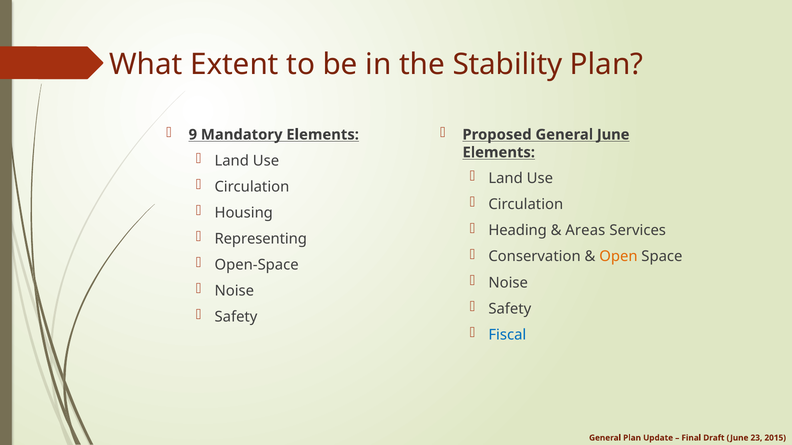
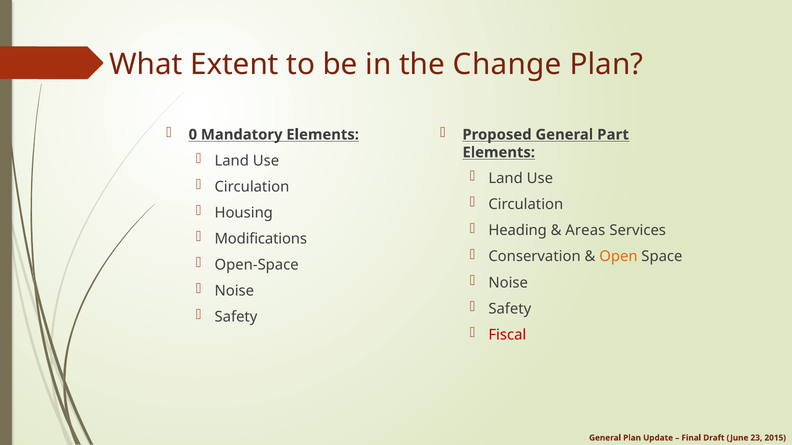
Stability: Stability -> Change
9: 9 -> 0
General June: June -> Part
Representing: Representing -> Modifications
Fiscal colour: blue -> red
